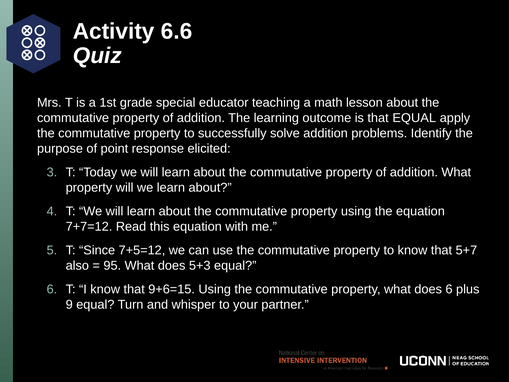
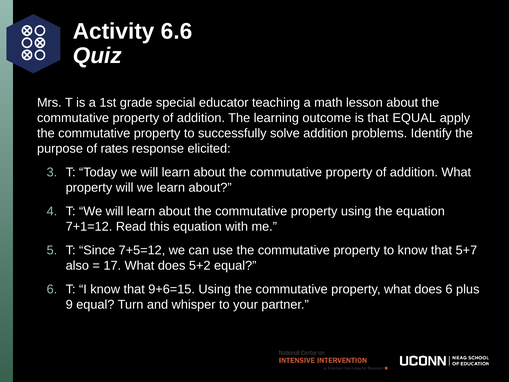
point: point -> rates
7+7=12: 7+7=12 -> 7+1=12
95: 95 -> 17
5+3: 5+3 -> 5+2
